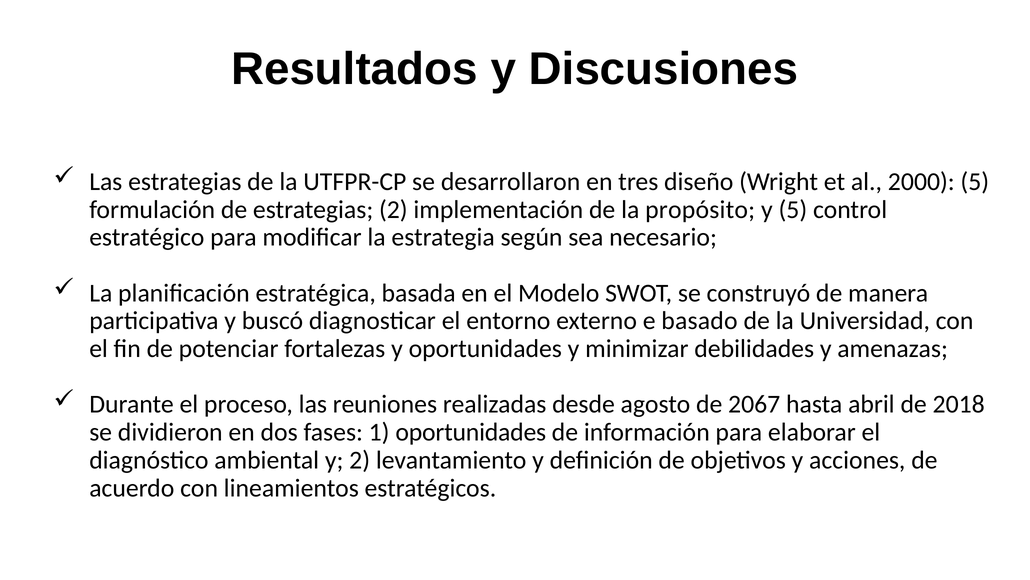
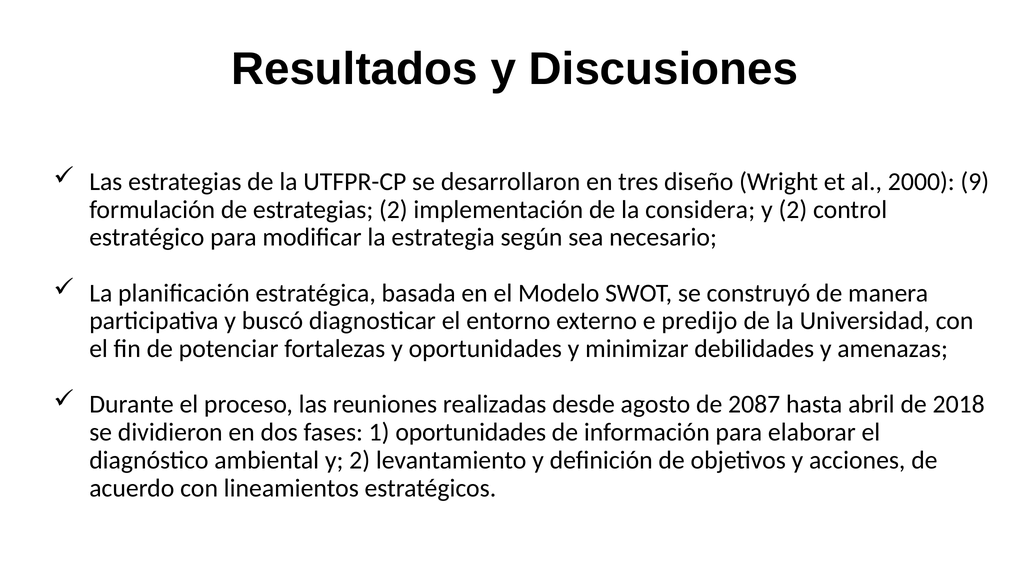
2000 5: 5 -> 9
propósito: propósito -> considera
5 at (793, 209): 5 -> 2
basado: basado -> predijo
2067: 2067 -> 2087
